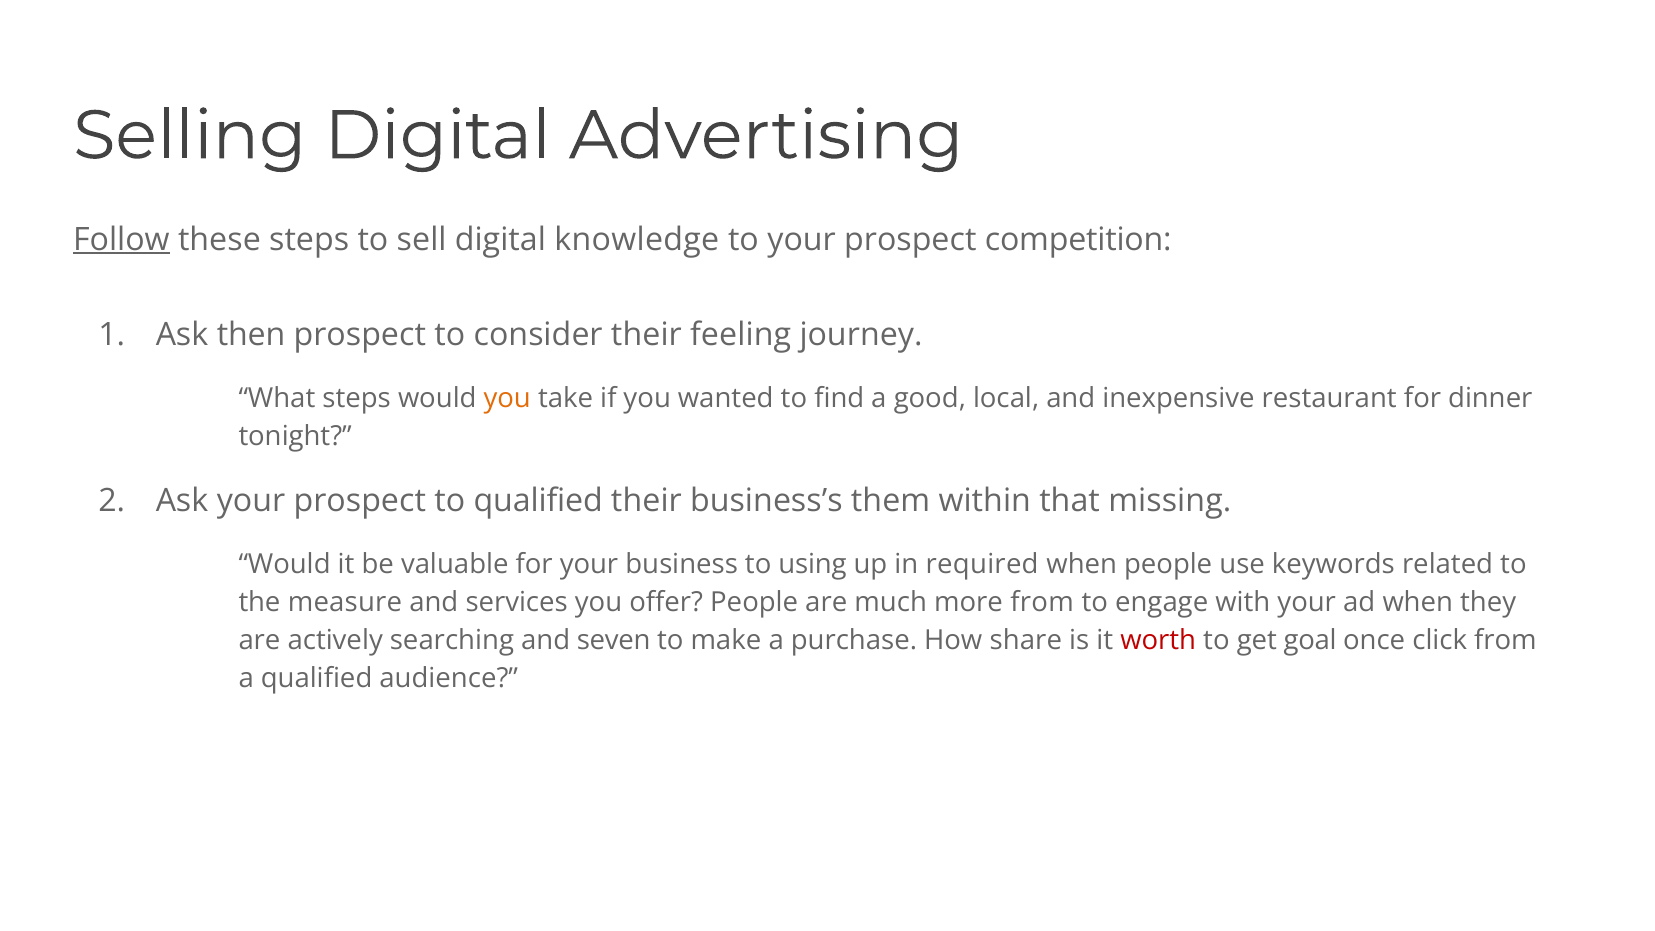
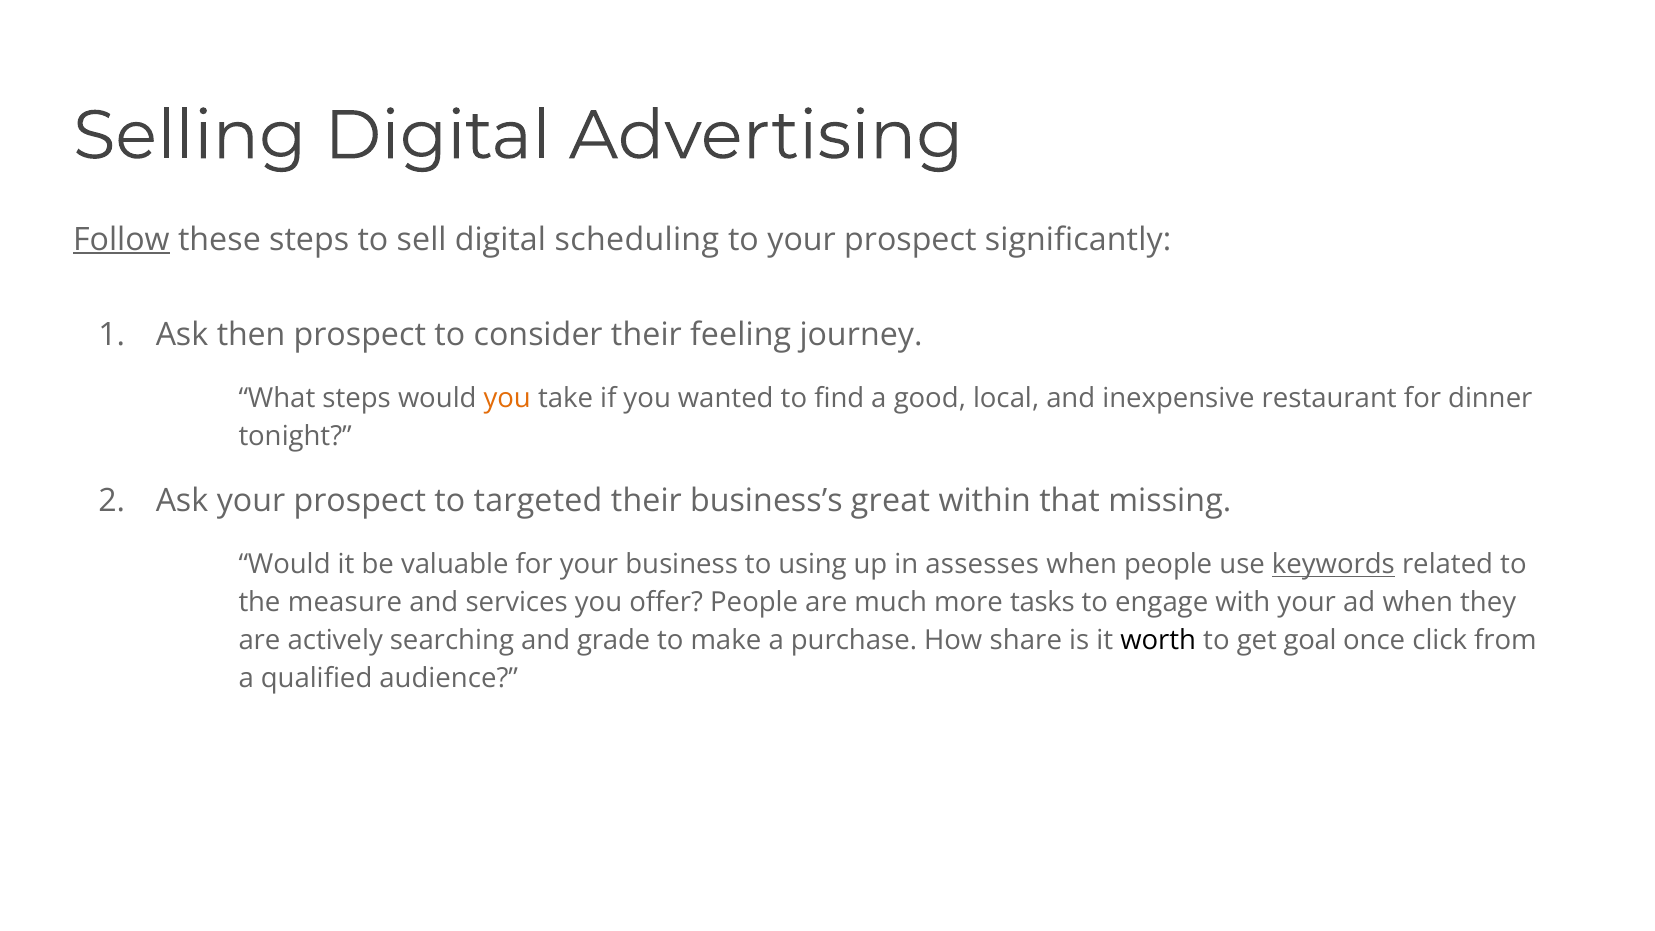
knowledge: knowledge -> scheduling
competition: competition -> significantly
to qualified: qualified -> targeted
them: them -> great
required: required -> assesses
keywords underline: none -> present
more from: from -> tasks
seven: seven -> grade
worth colour: red -> black
